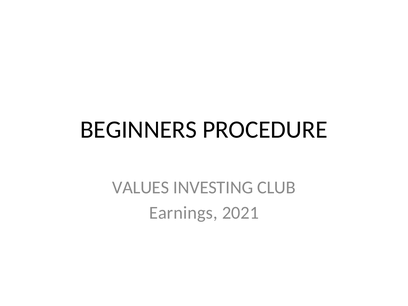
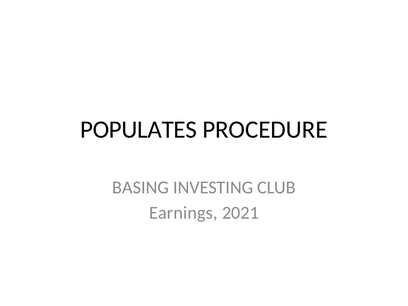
BEGINNERS: BEGINNERS -> POPULATES
VALUES: VALUES -> BASING
